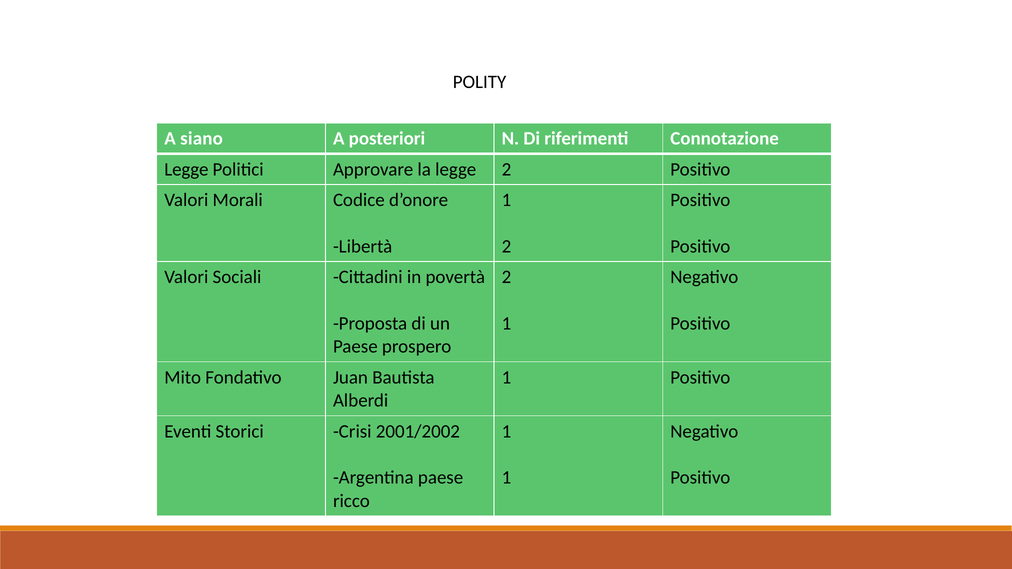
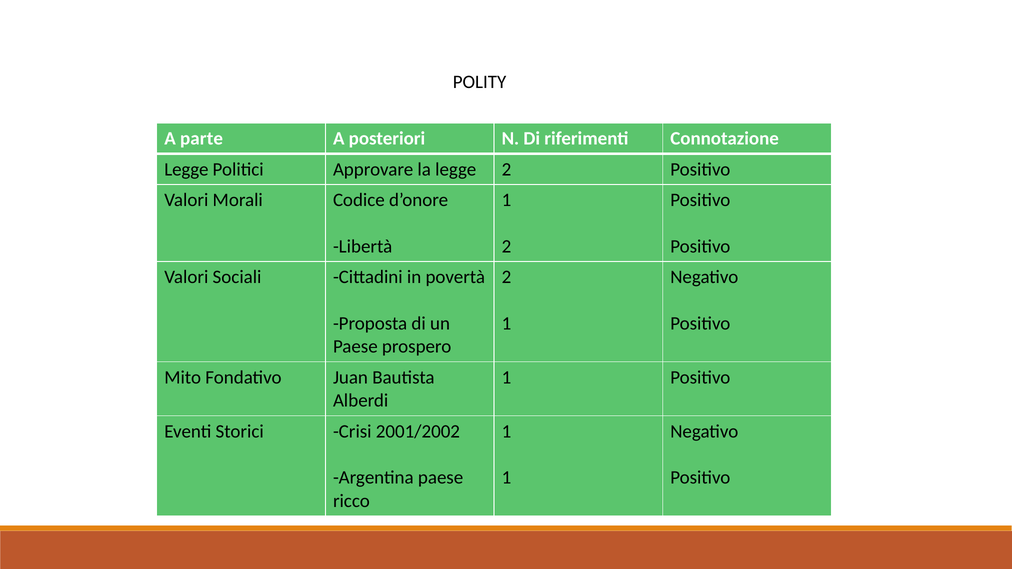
siano: siano -> parte
